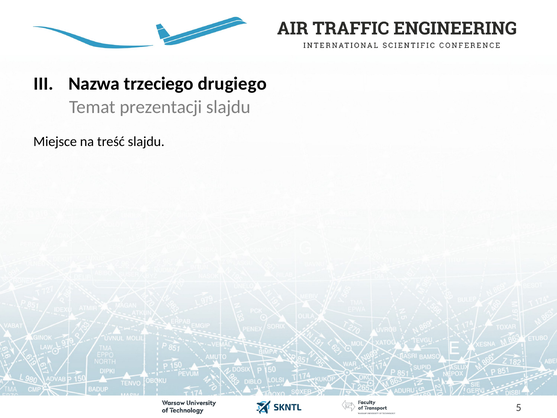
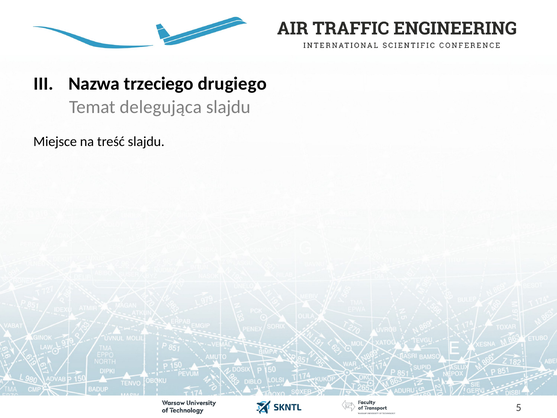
prezentacji: prezentacji -> delegująca
